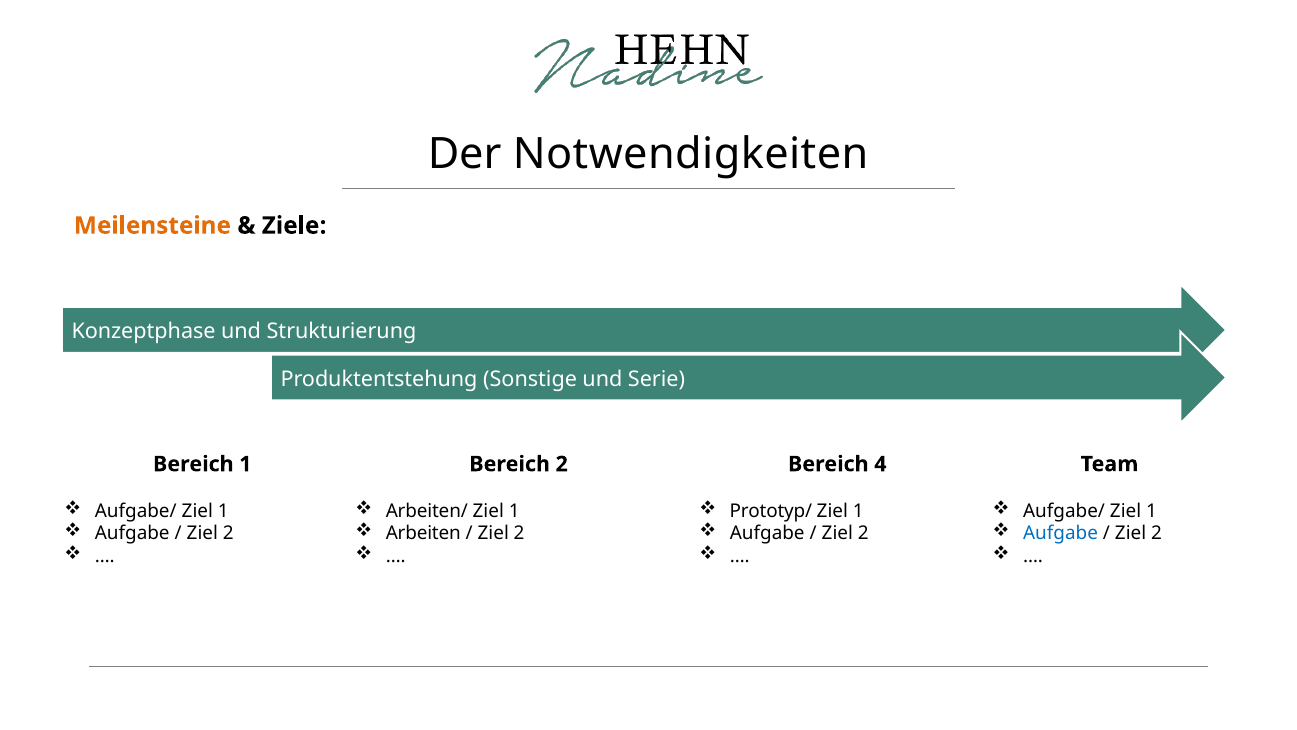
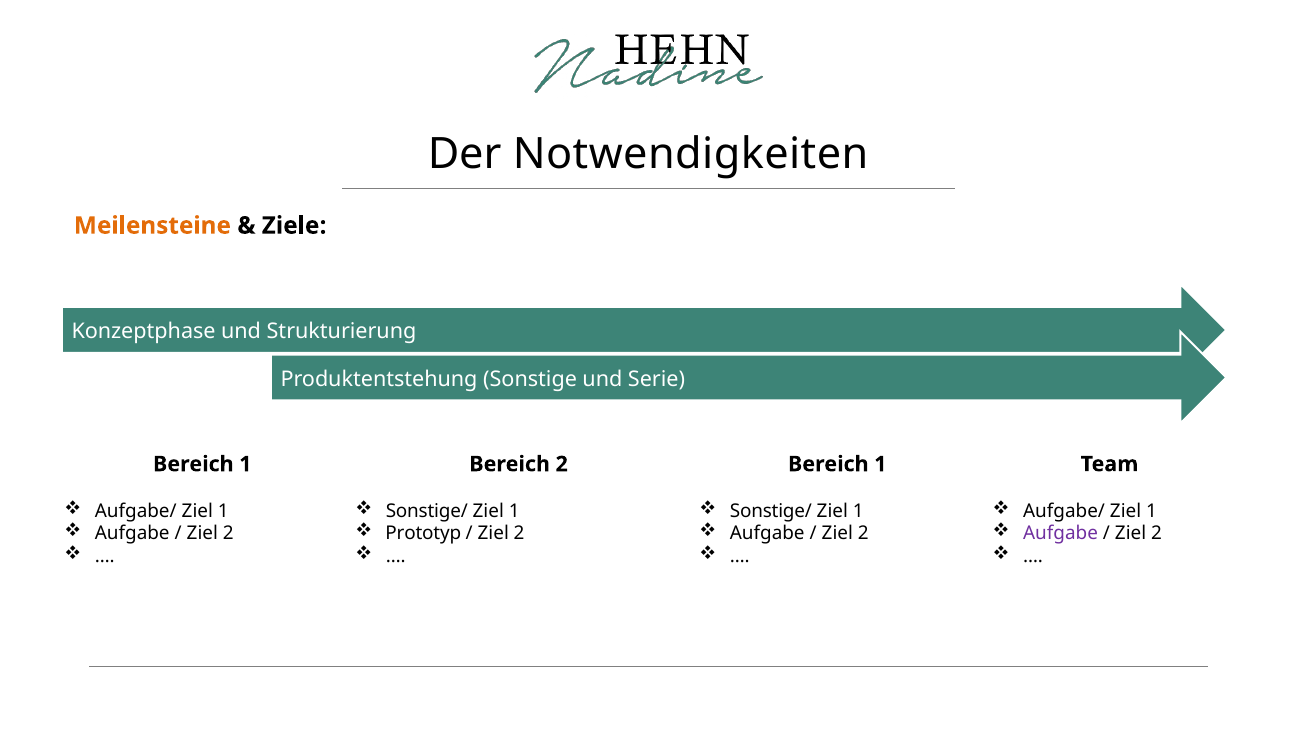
4 at (880, 464): 4 -> 1
Arbeiten/ at (427, 511): Arbeiten/ -> Sonstige/
Prototyp/ at (771, 511): Prototyp/ -> Sonstige/
Arbeiten: Arbeiten -> Prototyp
Aufgabe at (1061, 533) colour: blue -> purple
